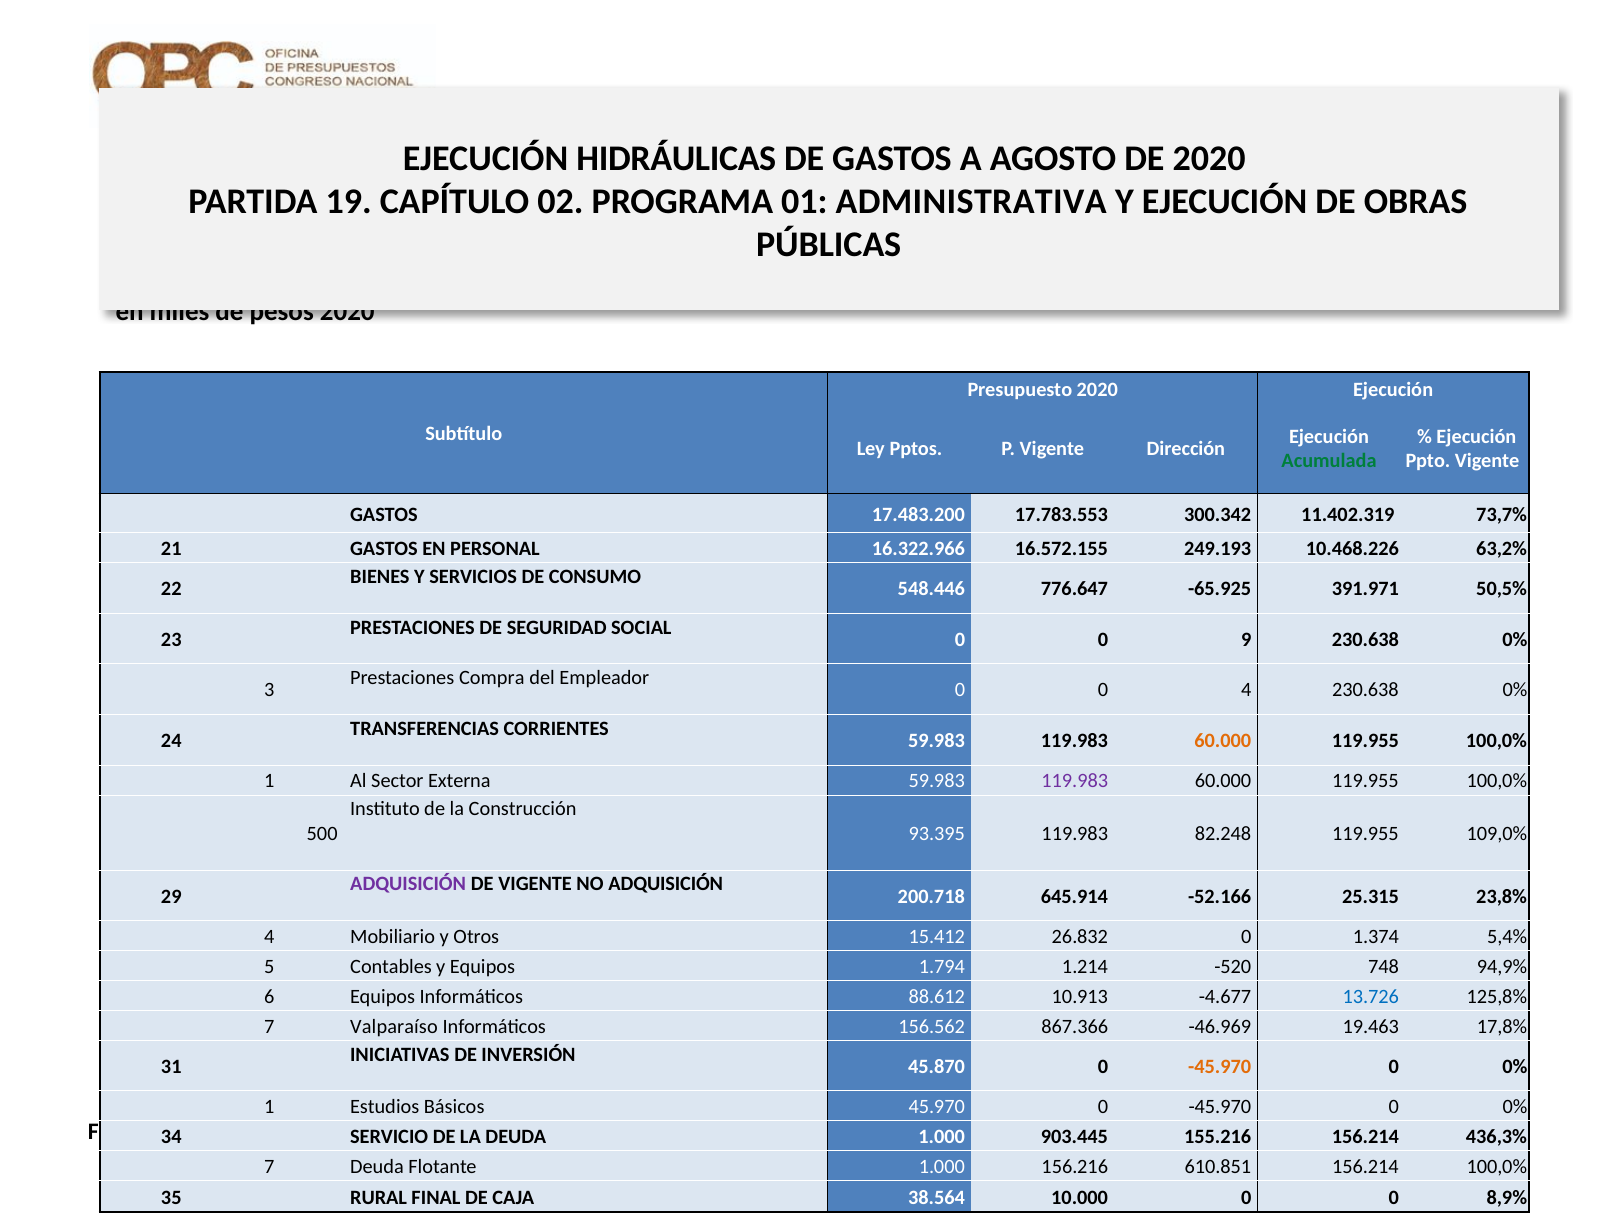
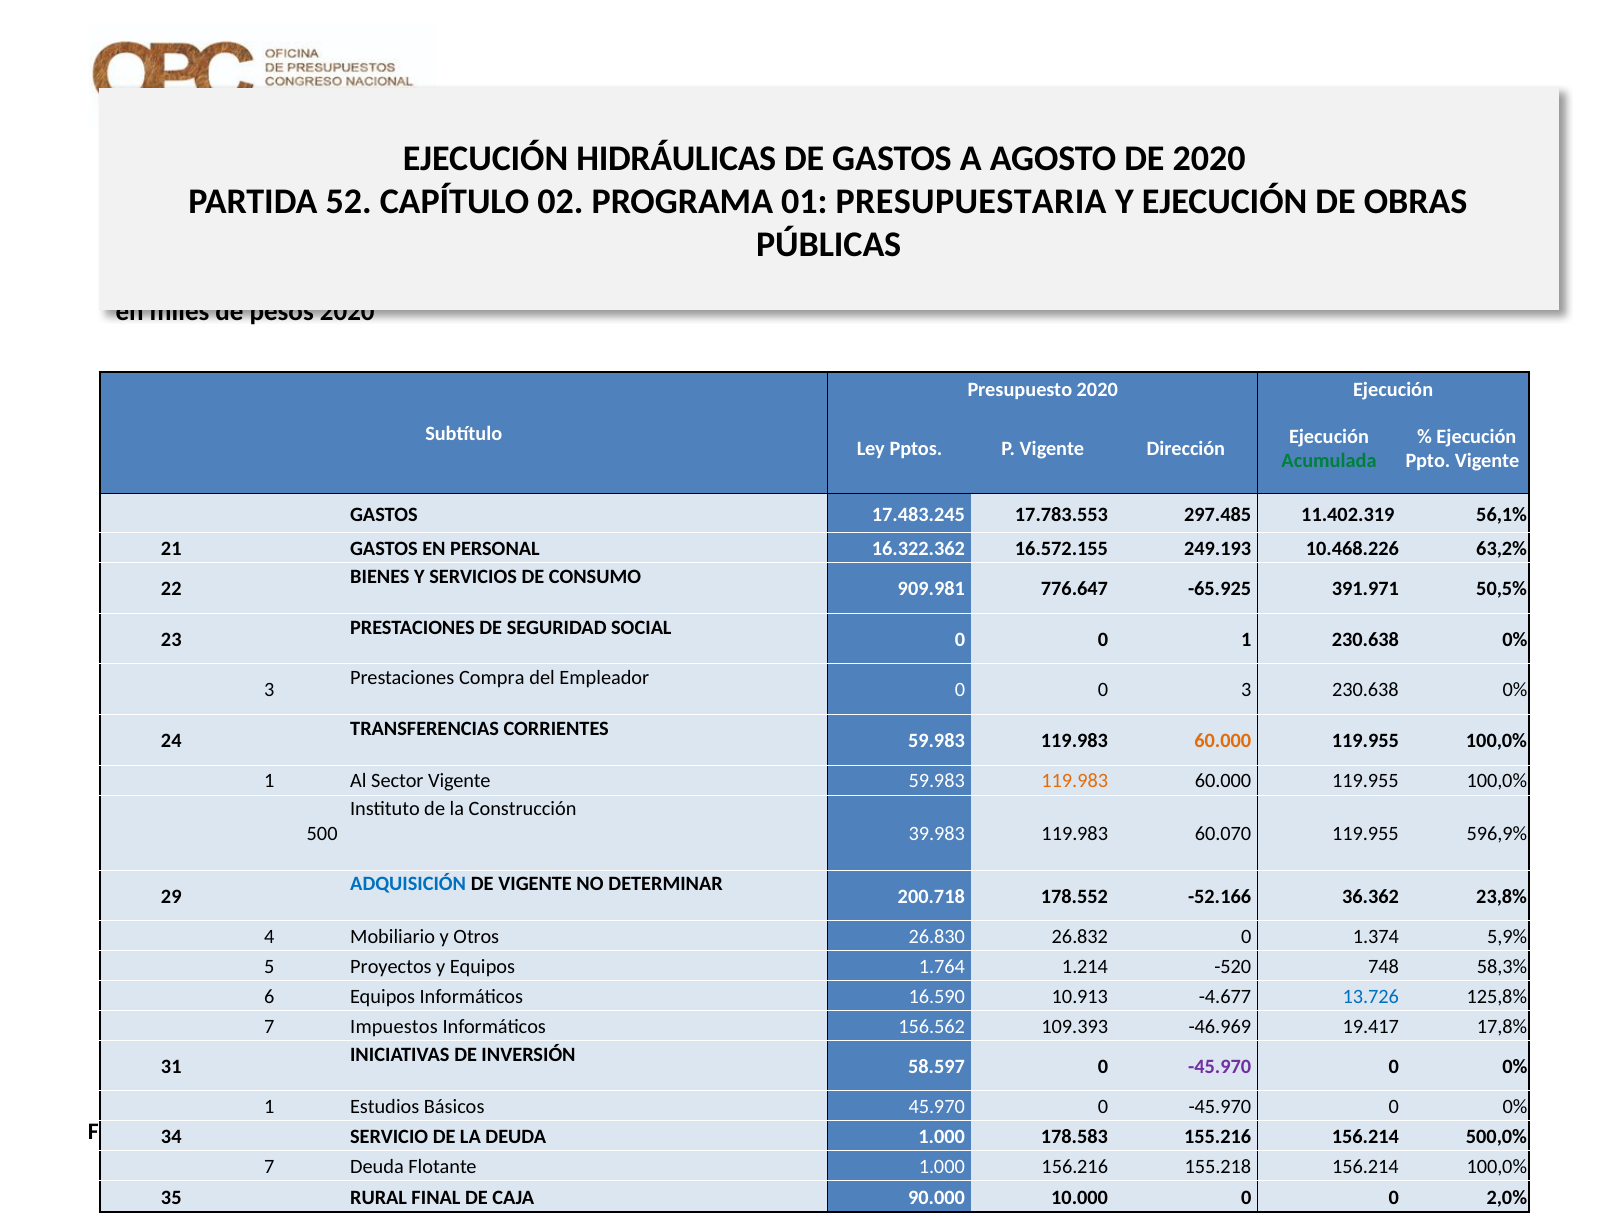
19: 19 -> 52
01 ADMINISTRATIVA: ADMINISTRATIVA -> PRESUPUESTARIA
17.483.200: 17.483.200 -> 17.483.245
300.342: 300.342 -> 297.485
73,7%: 73,7% -> 56,1%
16.322.966: 16.322.966 -> 16.322.362
548.446: 548.446 -> 909.981
0 9: 9 -> 1
0 4: 4 -> 3
Sector Externa: Externa -> Vigente
119.983 at (1075, 781) colour: purple -> orange
93.395: 93.395 -> 39.983
82.248: 82.248 -> 60.070
109,0%: 109,0% -> 596,9%
ADQUISICIÓN at (408, 884) colour: purple -> blue
NO ADQUISICIÓN: ADQUISICIÓN -> DETERMINAR
645.914: 645.914 -> 178.552
25.315: 25.315 -> 36.362
15.412: 15.412 -> 26.830
5,4%: 5,4% -> 5,9%
Contables: Contables -> Proyectos
1.794: 1.794 -> 1.764
94,9%: 94,9% -> 58,3%
88.612: 88.612 -> 16.590
Valparaíso: Valparaíso -> Impuestos
867.366: 867.366 -> 109.393
19.463: 19.463 -> 19.417
45.870: 45.870 -> 58.597
-45.970 at (1220, 1067) colour: orange -> purple
903.445: 903.445 -> 178.583
436,3%: 436,3% -> 500,0%
610.851: 610.851 -> 155.218
38.564: 38.564 -> 90.000
8,9%: 8,9% -> 2,0%
